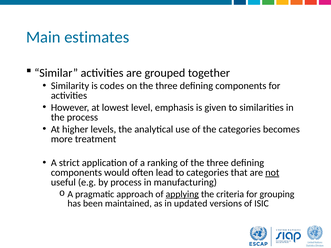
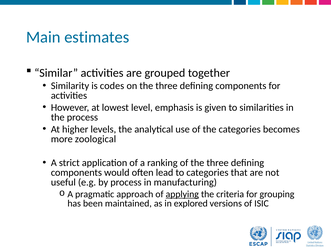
treatment: treatment -> zoological
not underline: present -> none
updated: updated -> explored
